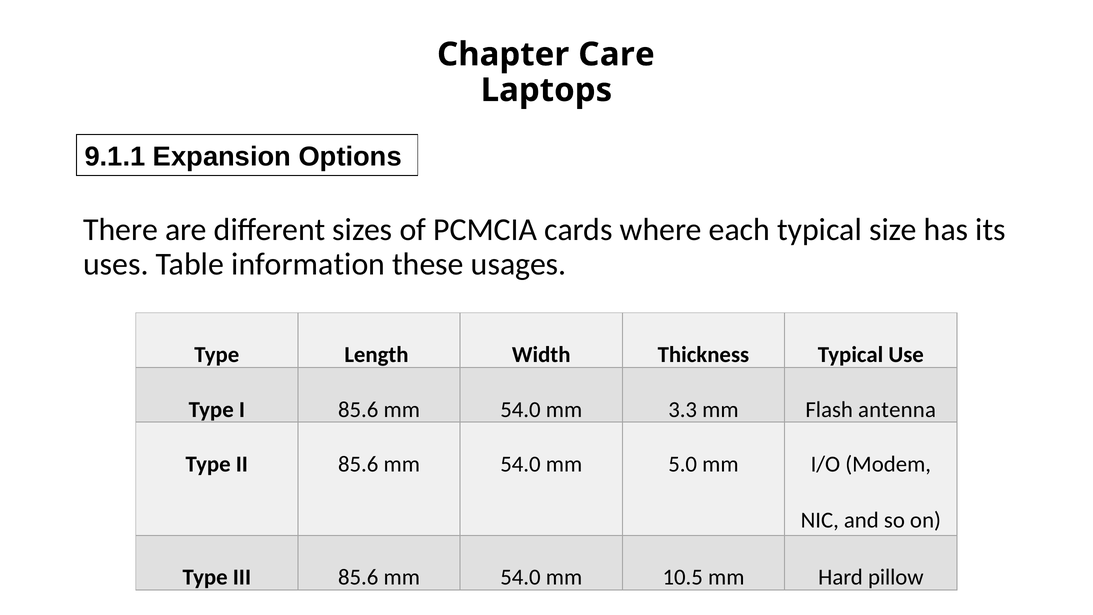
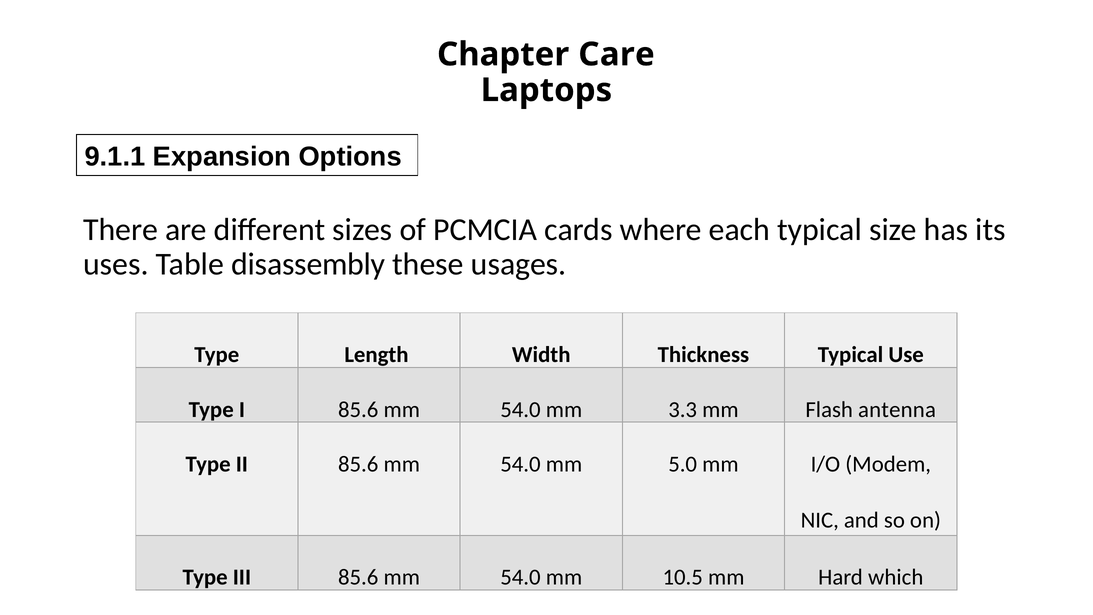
information: information -> disassembly
pillow: pillow -> which
